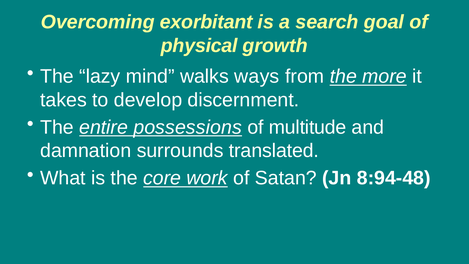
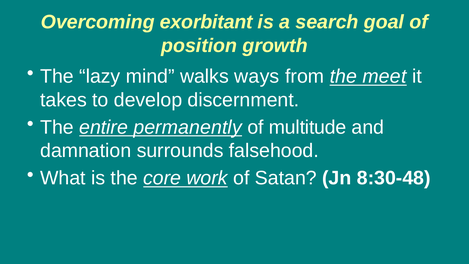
physical: physical -> position
more: more -> meet
possessions: possessions -> permanently
translated: translated -> falsehood
8:94-48: 8:94-48 -> 8:30-48
